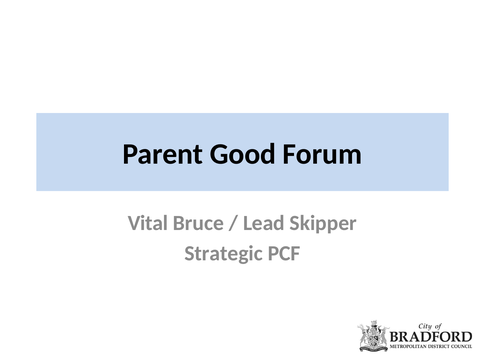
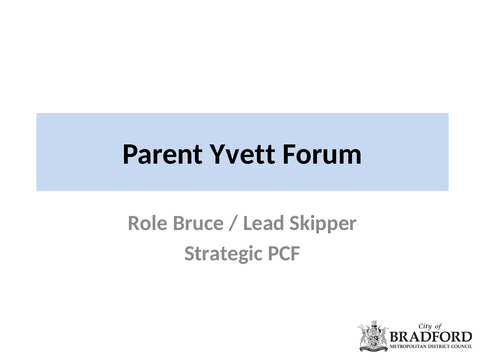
Good: Good -> Yvett
Vital: Vital -> Role
